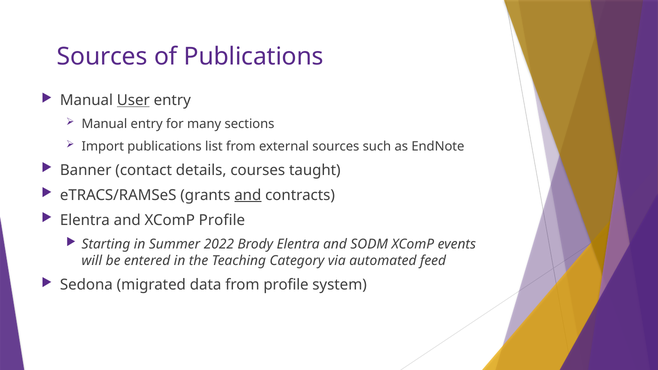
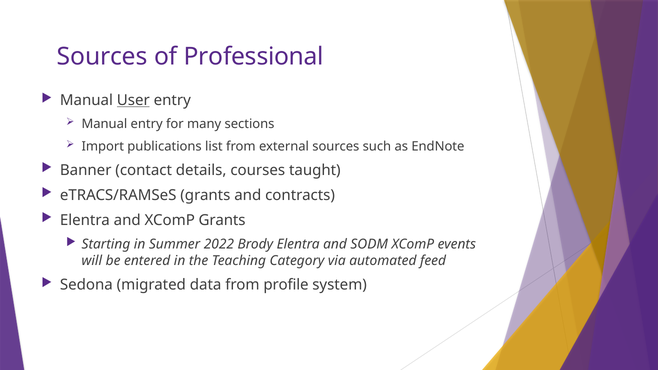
of Publications: Publications -> Professional
and at (248, 195) underline: present -> none
XComP Profile: Profile -> Grants
